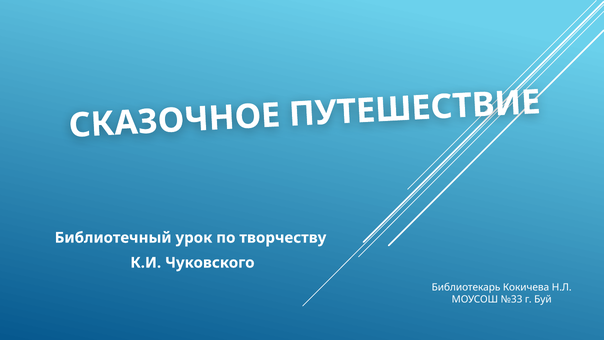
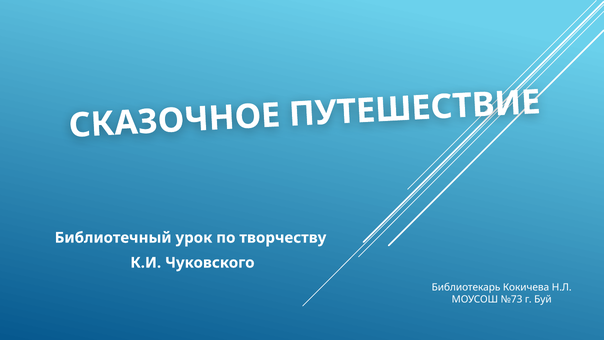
№33: №33 -> №73
